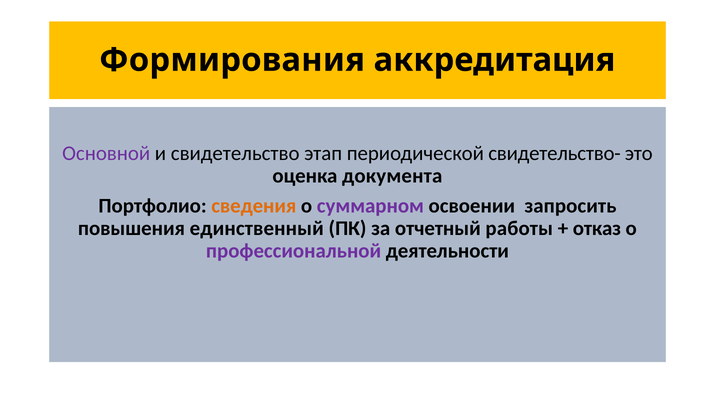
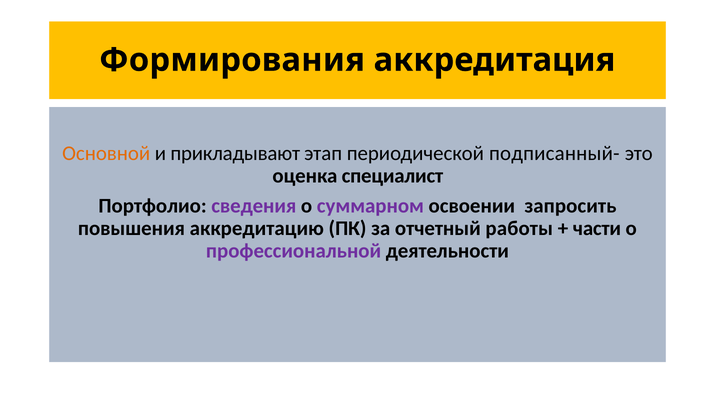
Основной colour: purple -> orange
свидетельство: свидетельство -> прикладывают
свидетельство-: свидетельство- -> подписанный-
документа: документа -> специалист
сведения colour: orange -> purple
единственный: единственный -> аккредитацию
отказ: отказ -> части
